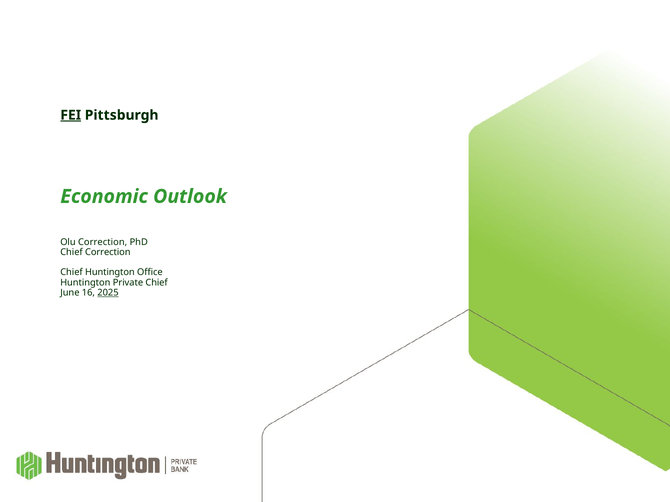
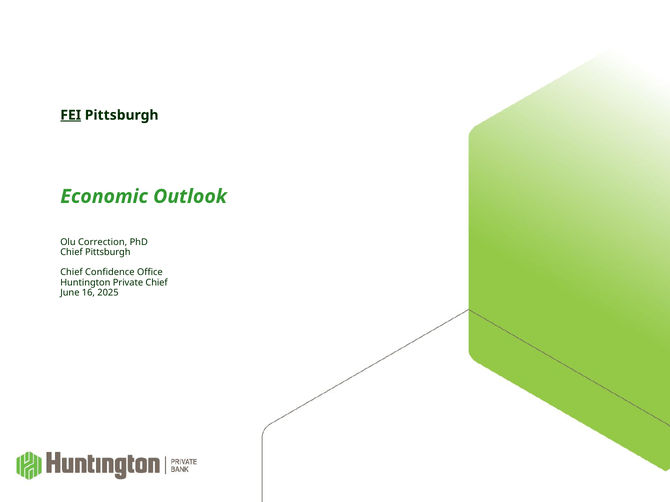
Chief Correction: Correction -> Pittsburgh
Chief Huntington: Huntington -> Confidence
2025 underline: present -> none
